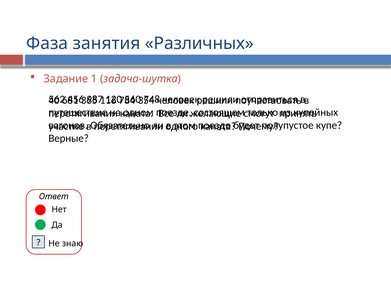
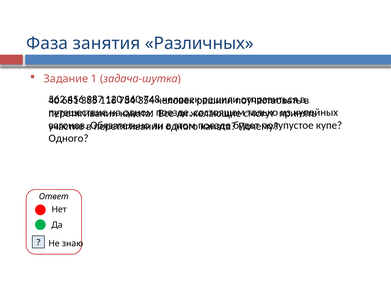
Верные at (69, 138): Верные -> Одного
